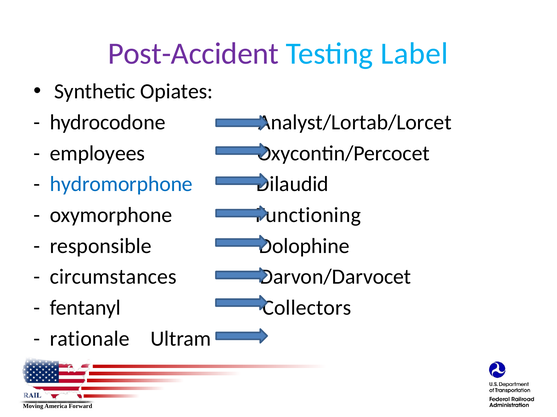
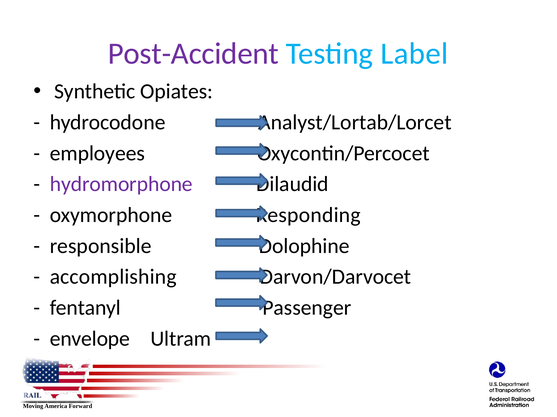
hydromorphone colour: blue -> purple
Functioning: Functioning -> Responding
circumstances: circumstances -> accomplishing
Collectors: Collectors -> Passenger
rationale: rationale -> envelope
